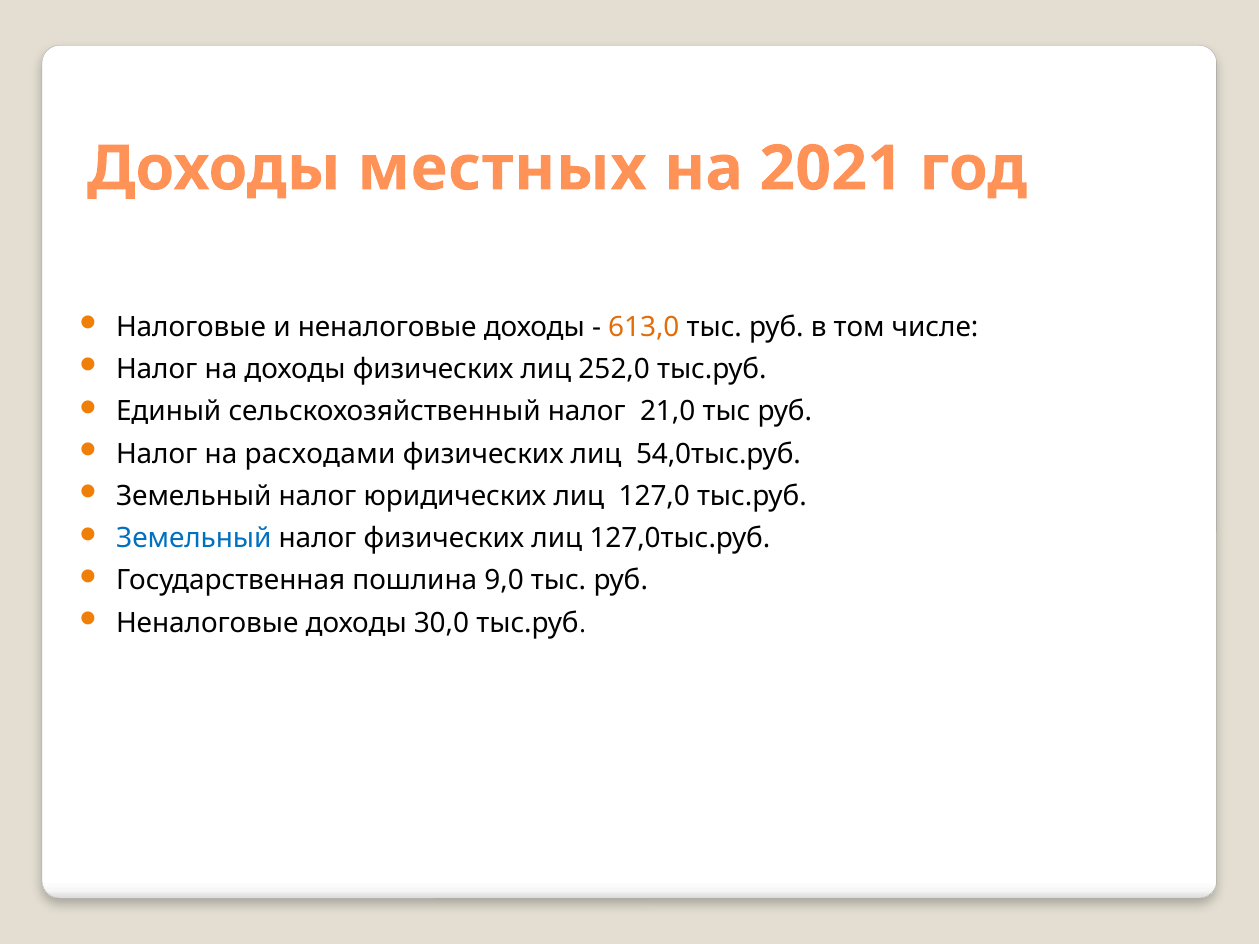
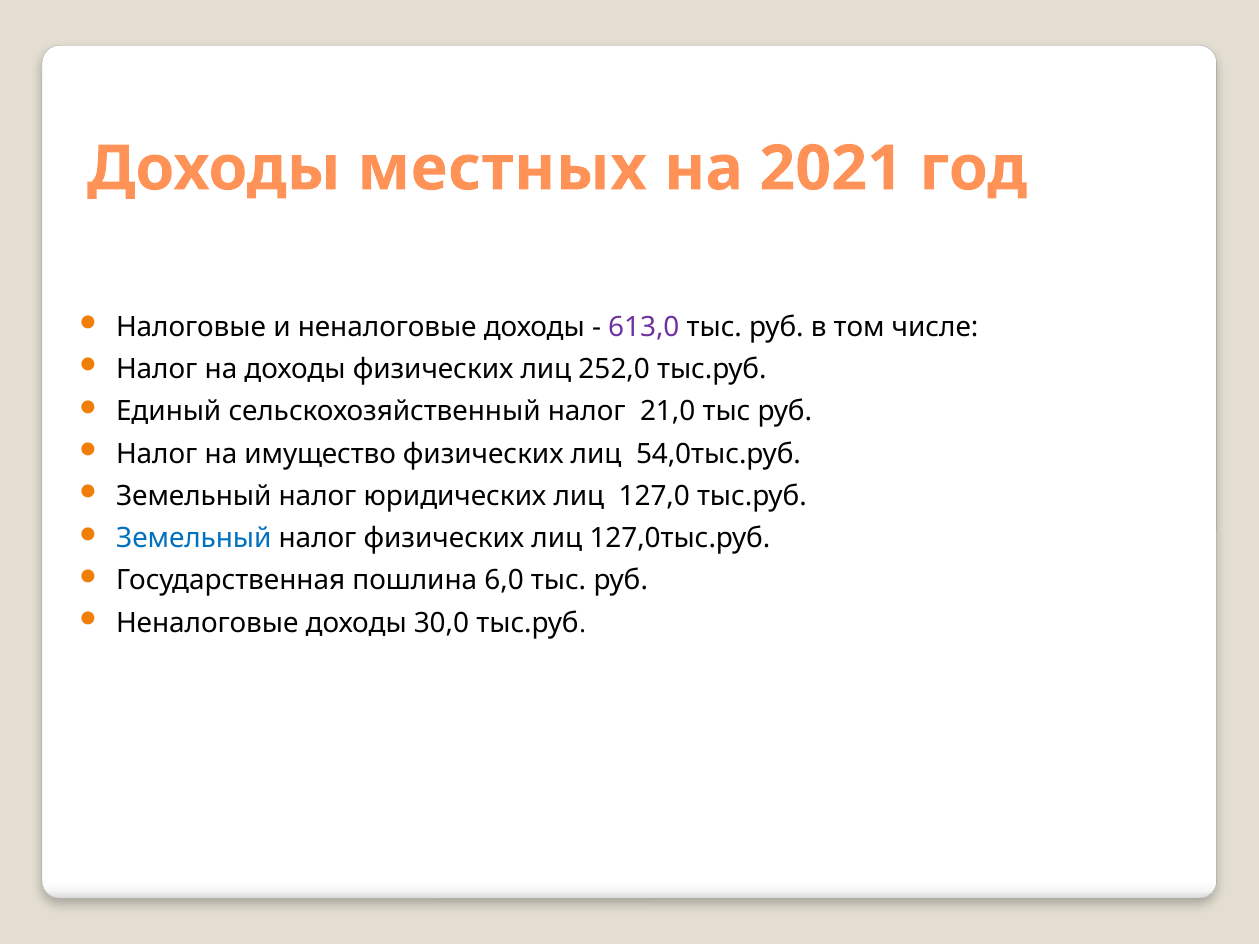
613,0 colour: orange -> purple
расходами: расходами -> имущество
9,0: 9,0 -> 6,0
